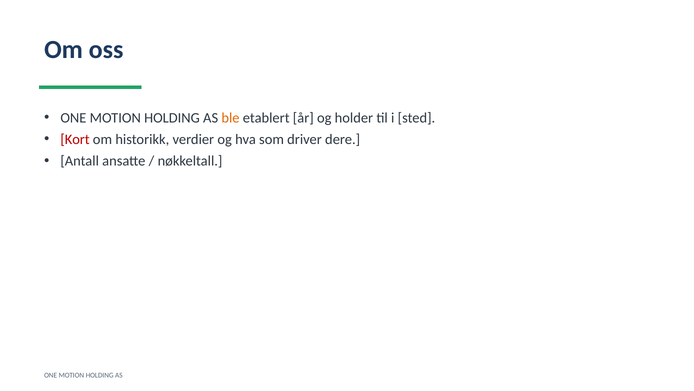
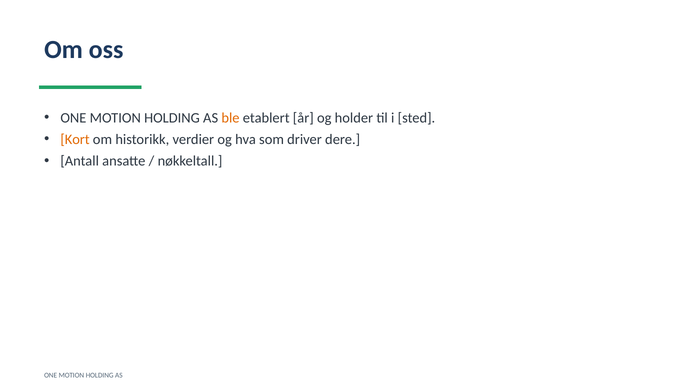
Kort colour: red -> orange
